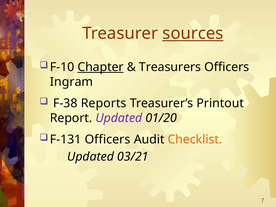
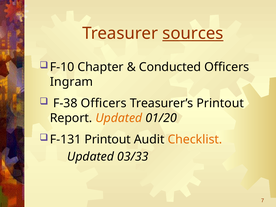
Chapter underline: present -> none
Treasurers: Treasurers -> Conducted
F-38 Reports: Reports -> Officers
Updated at (119, 118) colour: purple -> orange
F-131 Officers: Officers -> Printout
03/21: 03/21 -> 03/33
